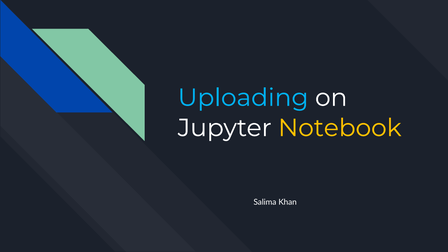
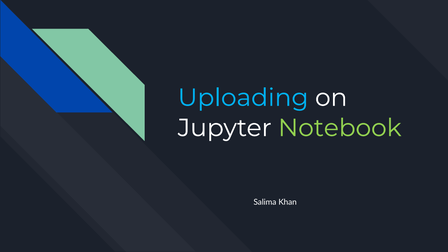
Notebook colour: yellow -> light green
